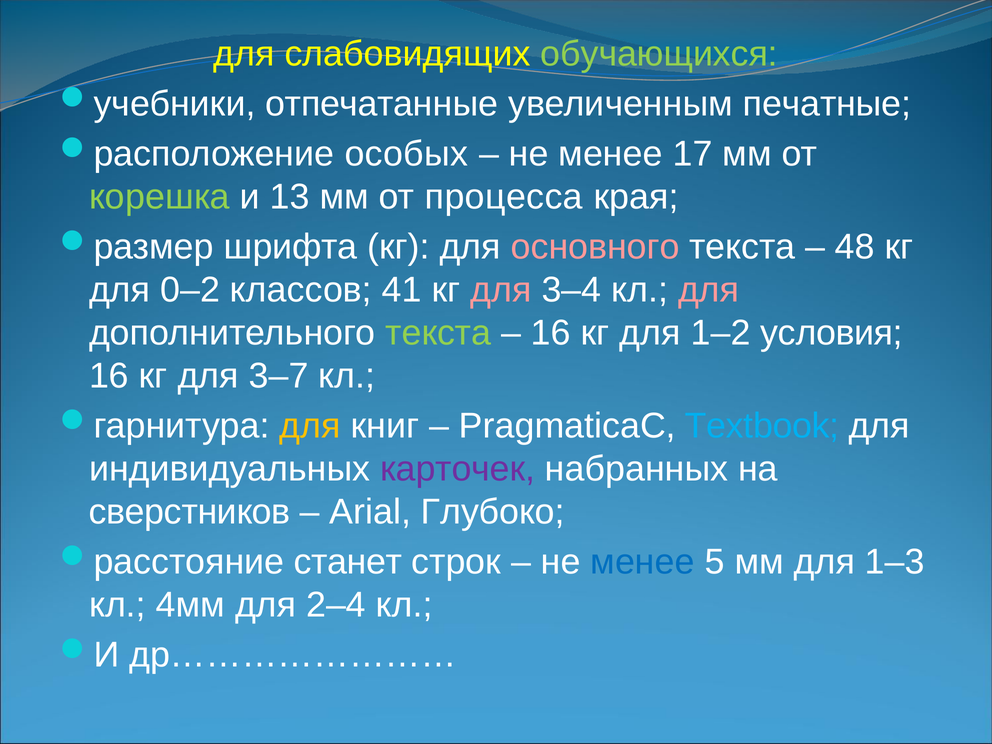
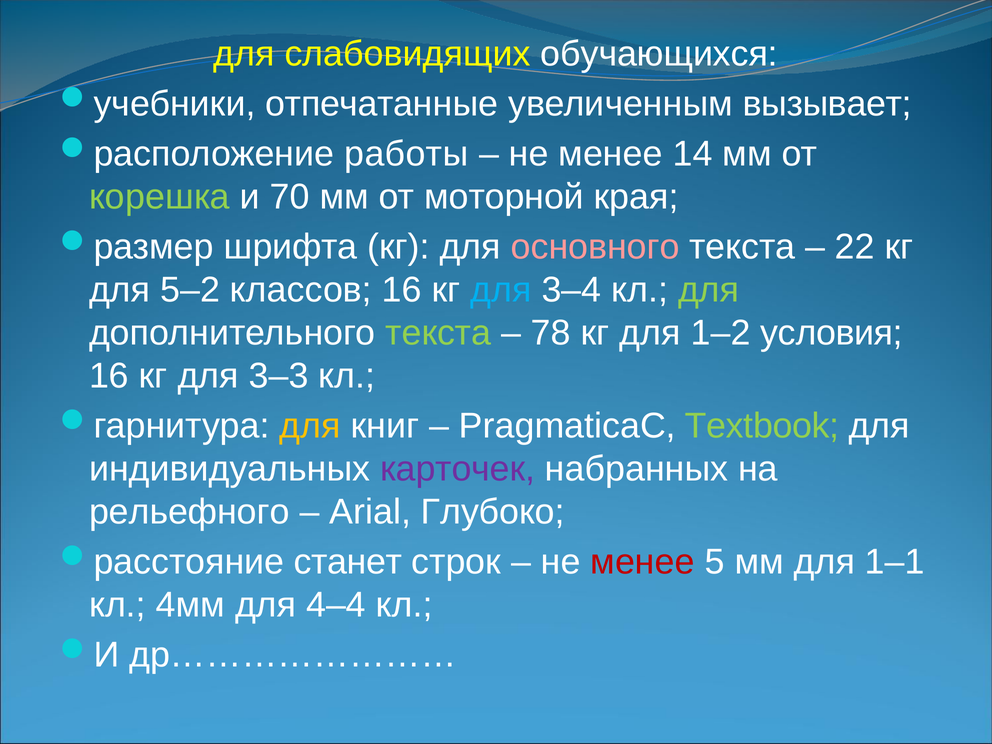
обучающихся colour: light green -> white
печатные: печатные -> вызывает
особых: особых -> работы
17: 17 -> 14
13: 13 -> 70
процесса: процесса -> моторной
48: 48 -> 22
0–2: 0–2 -> 5–2
классов 41: 41 -> 16
для at (501, 290) colour: pink -> light blue
для at (709, 290) colour: pink -> light green
16 at (551, 333): 16 -> 78
3–7: 3–7 -> 3–3
Textbook colour: light blue -> light green
сверстников: сверстников -> рельефного
менее at (643, 562) colour: blue -> red
1–3: 1–3 -> 1–1
2–4: 2–4 -> 4–4
